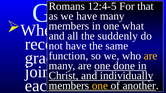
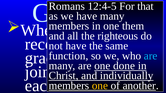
what: what -> them
suddenly: suddenly -> righteous
are at (151, 56) colour: yellow -> light blue
